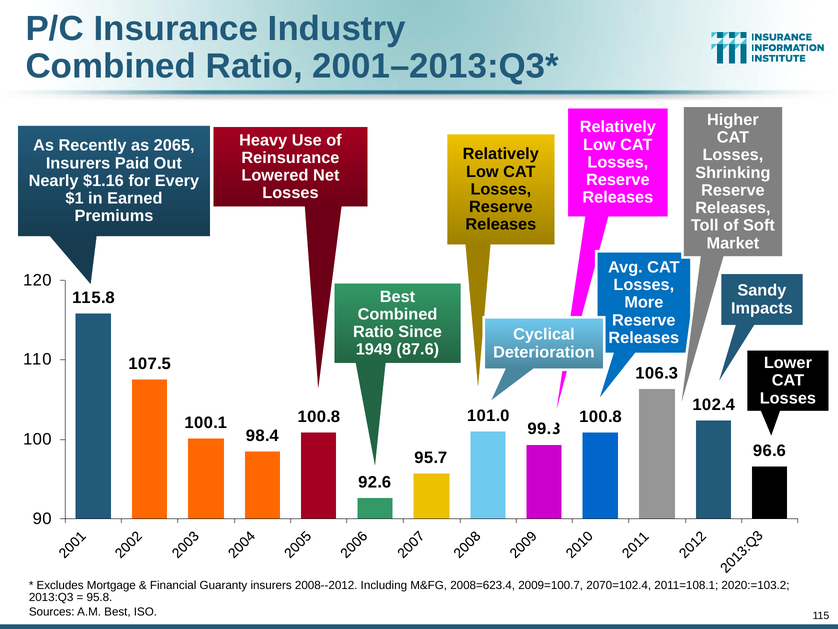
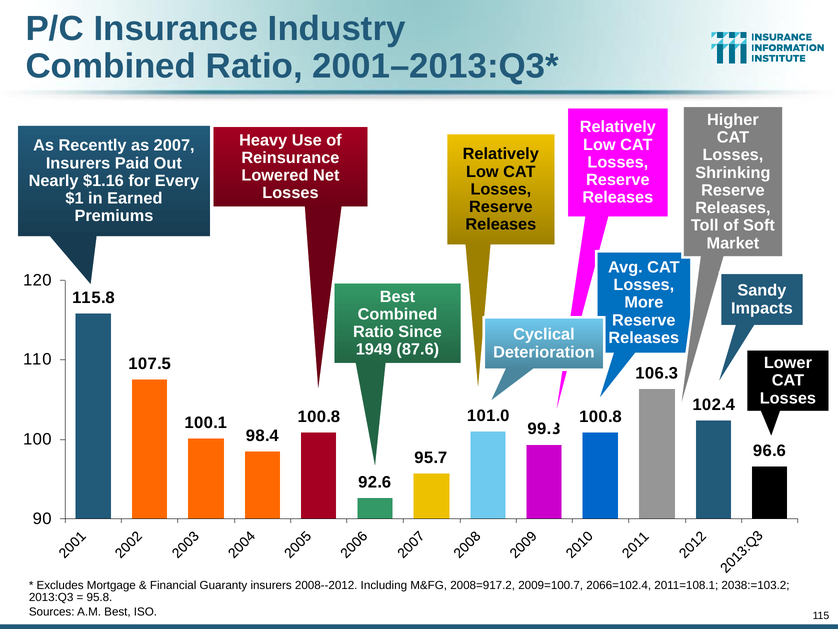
2065: 2065 -> 2007
2008=623.4: 2008=623.4 -> 2008=917.2
2070=102.4: 2070=102.4 -> 2066=102.4
2020:=103.2: 2020:=103.2 -> 2038:=103.2
